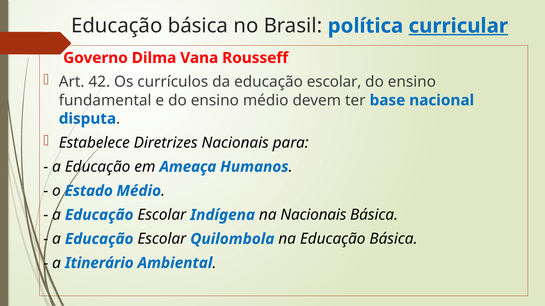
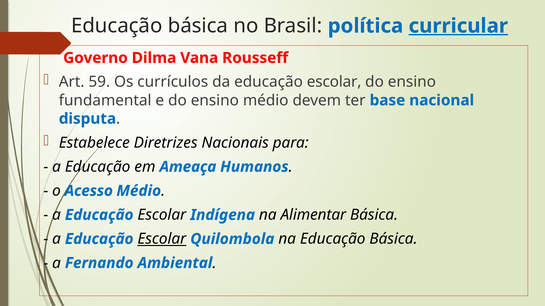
42: 42 -> 59
Estado: Estado -> Acesso
na Nacionais: Nacionais -> Alimentar
Escolar at (162, 239) underline: none -> present
Itinerário: Itinerário -> Fernando
